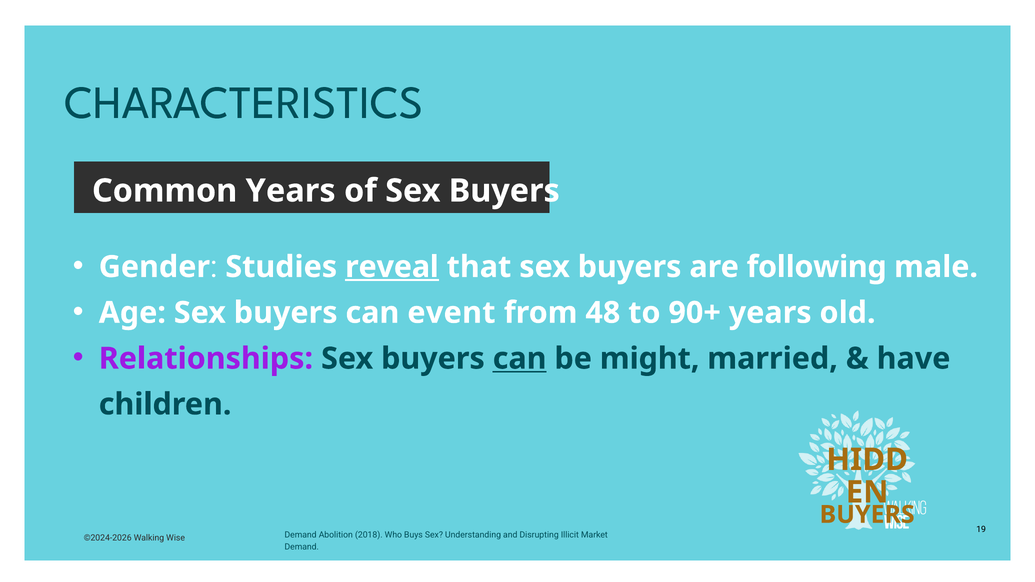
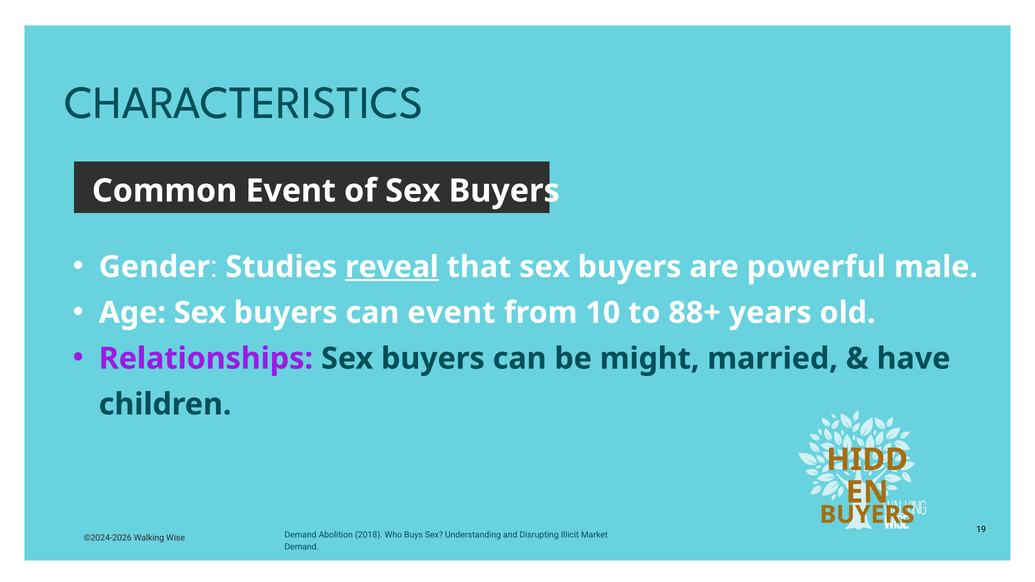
Common Years: Years -> Event
following: following -> powerful
48: 48 -> 10
90+: 90+ -> 88+
can at (520, 359) underline: present -> none
